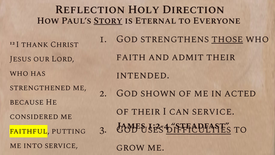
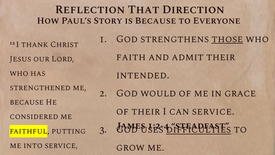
Holy: Holy -> That
Story underline: present -> none
is Eternal: Eternal -> Because
shown: shown -> would
acted: acted -> grace
